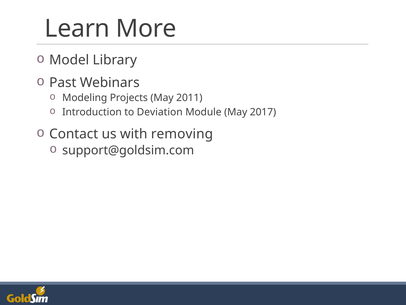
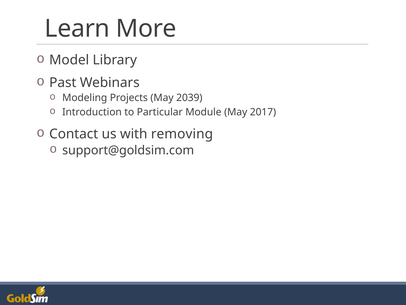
2011: 2011 -> 2039
Deviation: Deviation -> Particular
